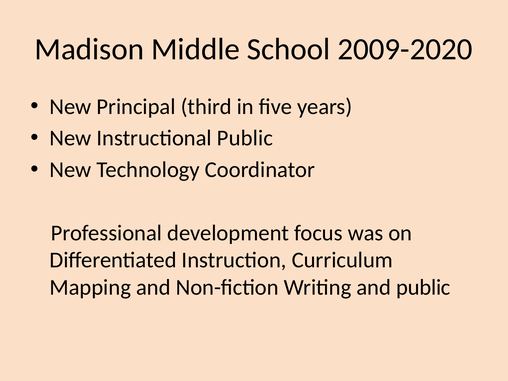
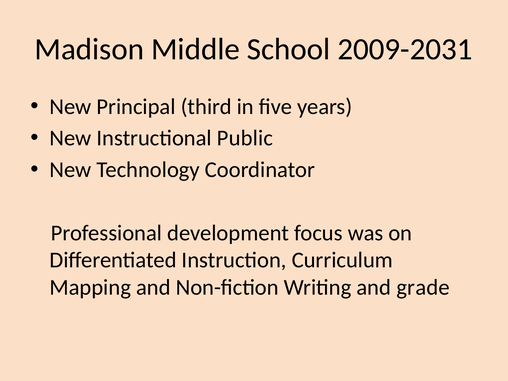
2009-2020: 2009-2020 -> 2009-2031
and public: public -> grade
